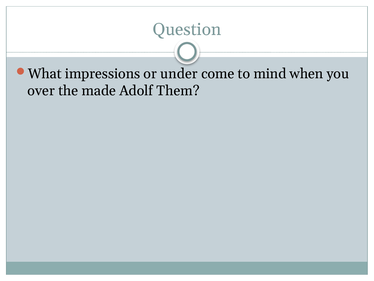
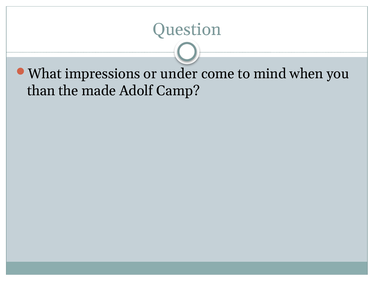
over: over -> than
Them: Them -> Camp
